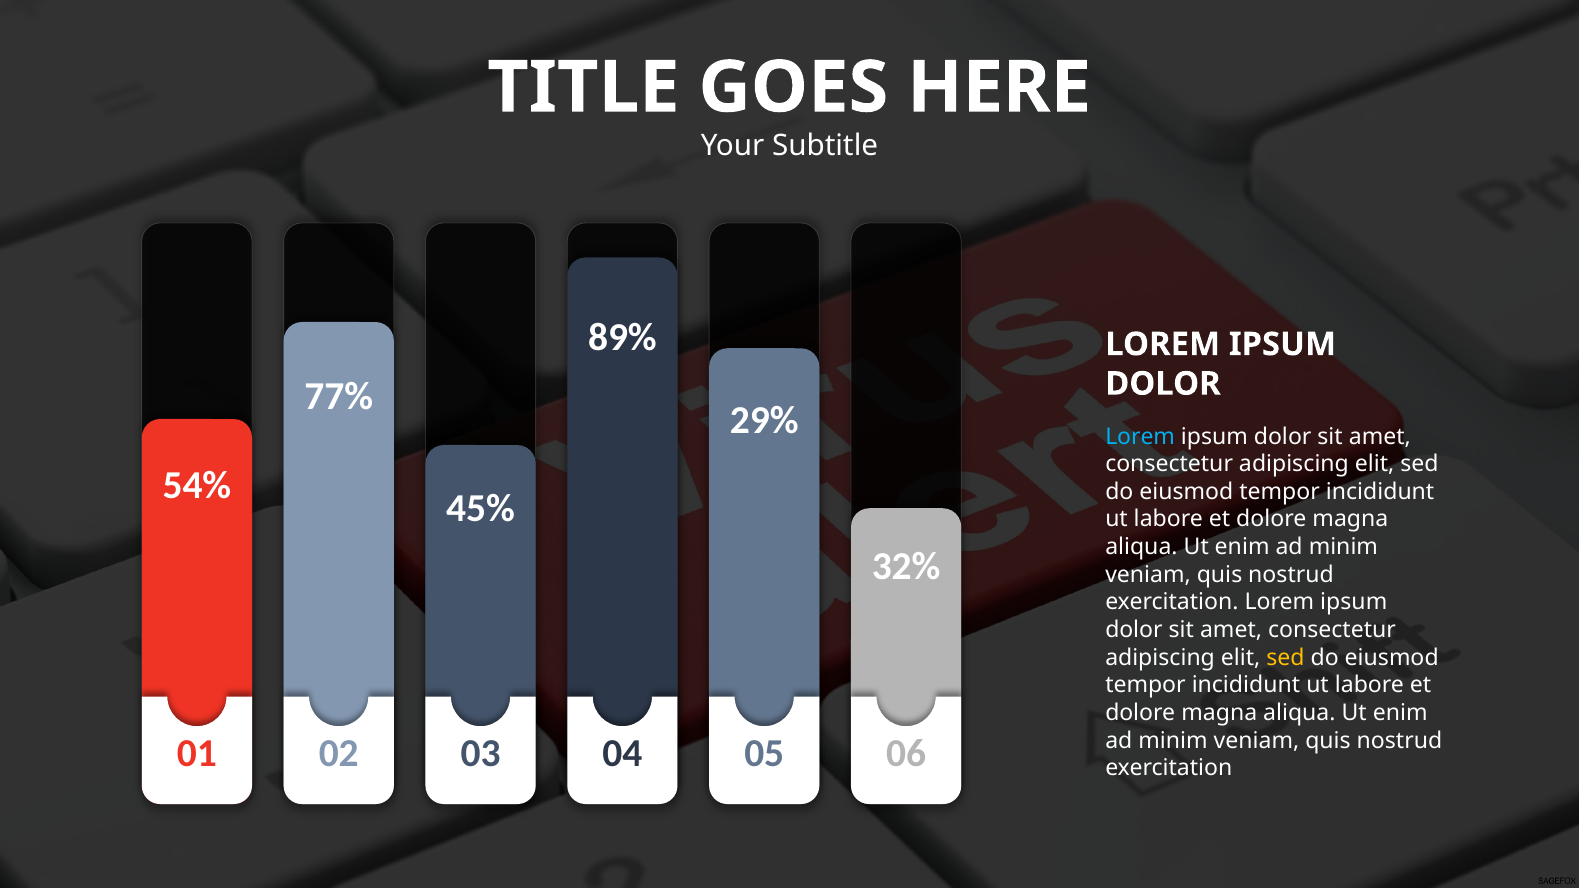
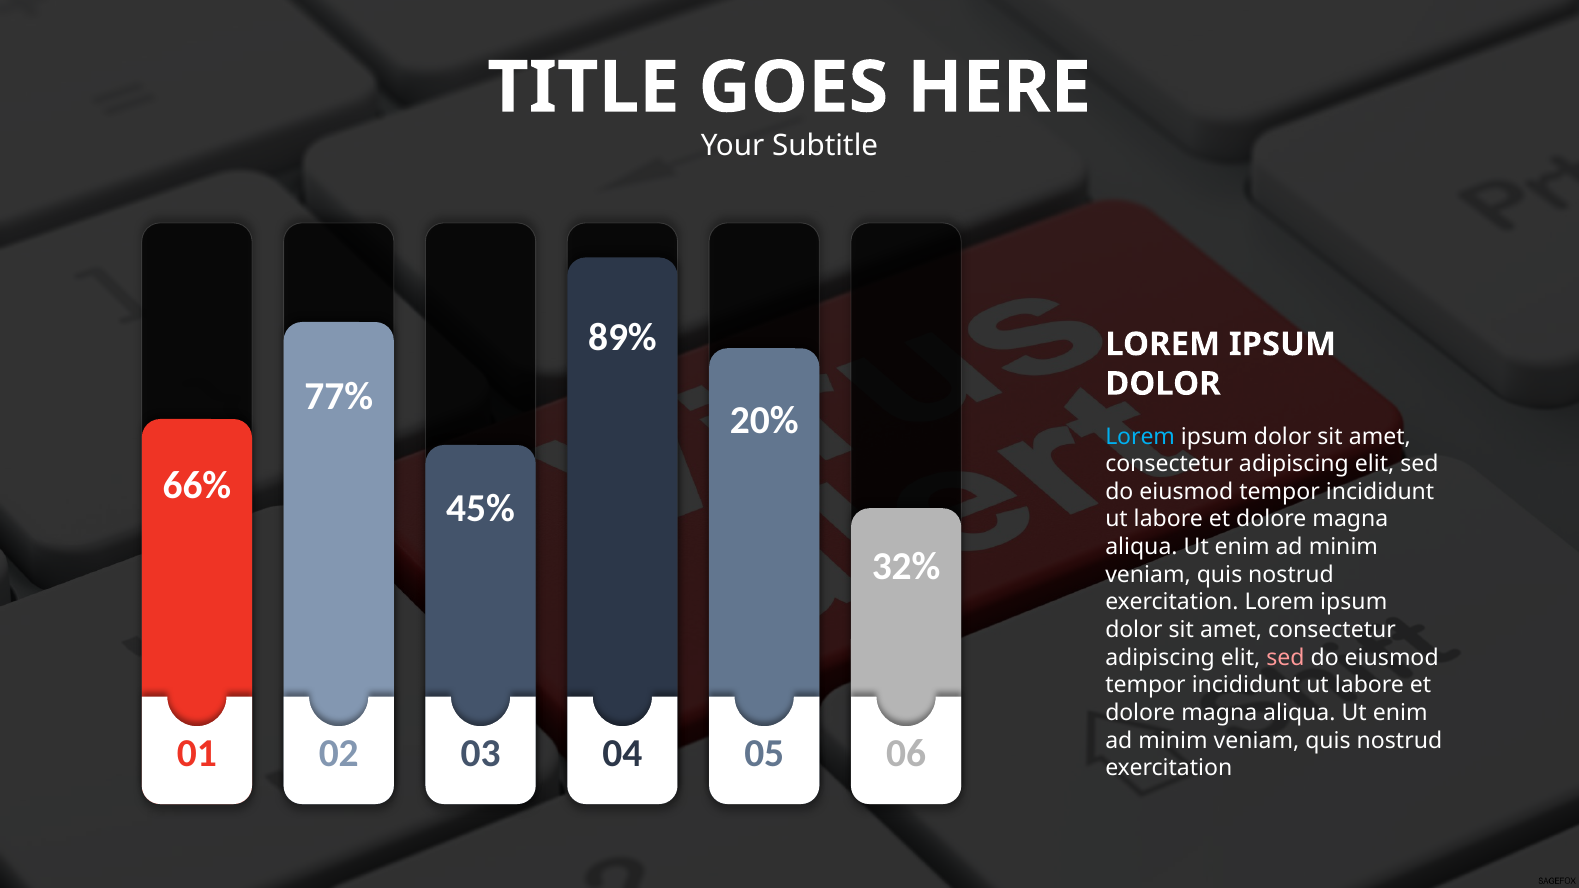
29%: 29% -> 20%
54%: 54% -> 66%
sed at (1285, 658) colour: yellow -> pink
